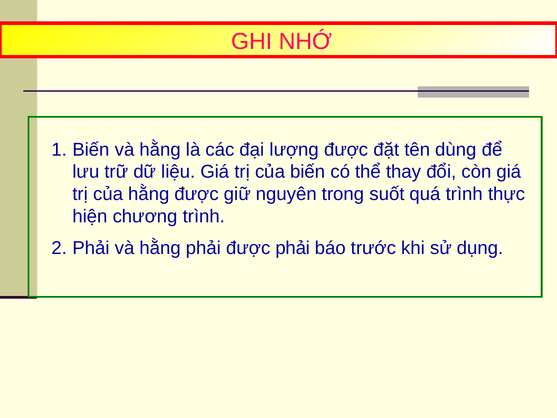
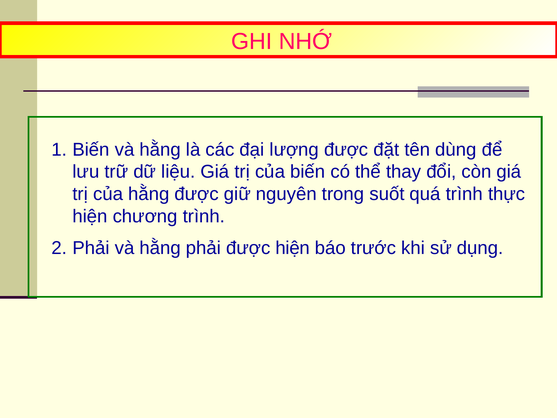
được phải: phải -> hiện
